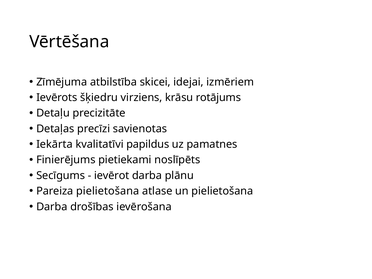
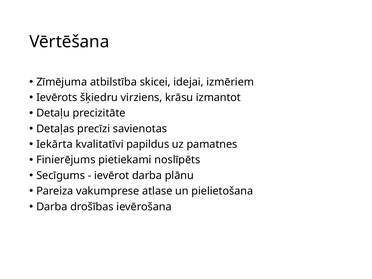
rotājums: rotājums -> izmantot
Pareiza pielietošana: pielietošana -> vakumprese
